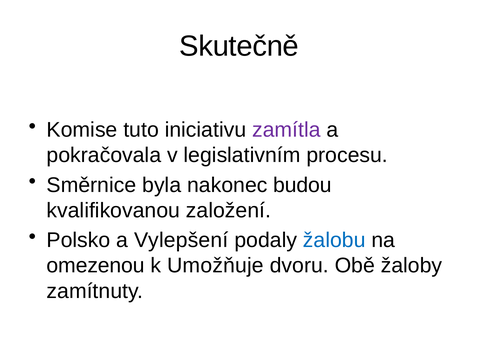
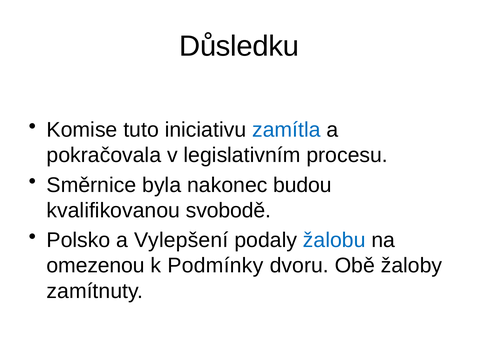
Skutečně: Skutečně -> Důsledku
zamítla colour: purple -> blue
založení: založení -> svobodě
Umožňuje: Umožňuje -> Podmínky
